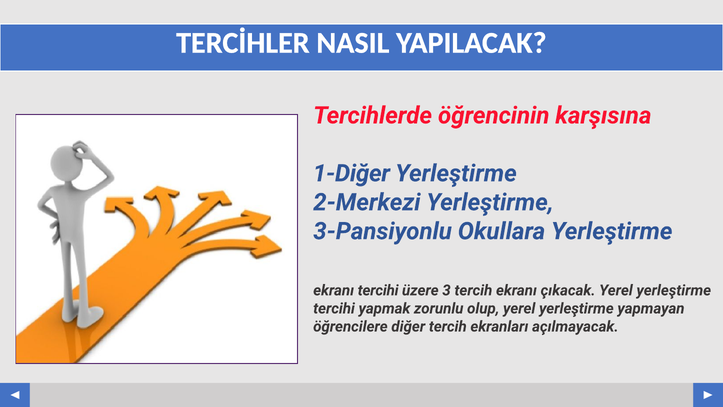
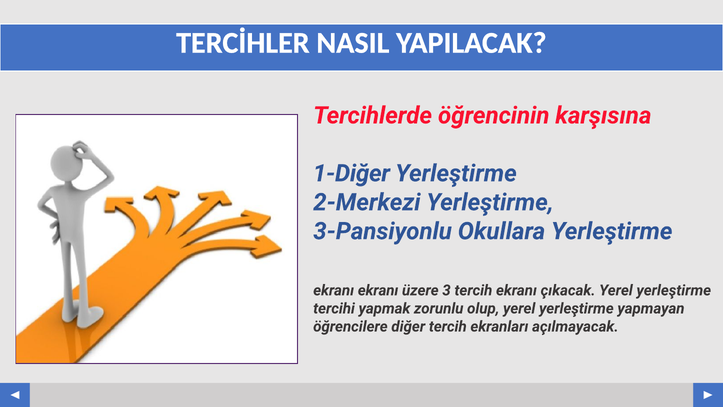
ekranı tercihi: tercihi -> ekranı
